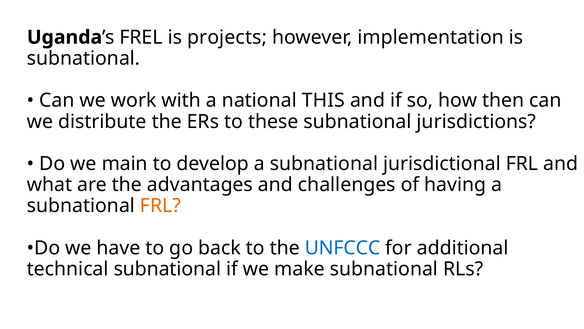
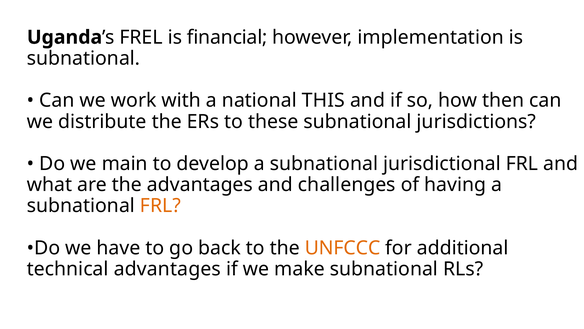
projects: projects -> financial
UNFCCC colour: blue -> orange
technical subnational: subnational -> advantages
